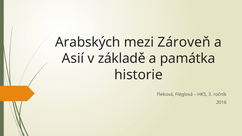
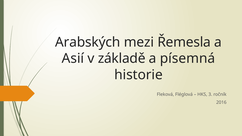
Zároveň: Zároveň -> Řemesla
památka: památka -> písemná
